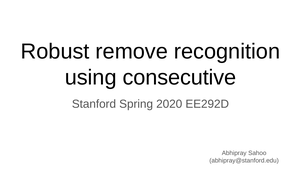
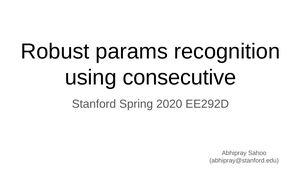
remove: remove -> params
